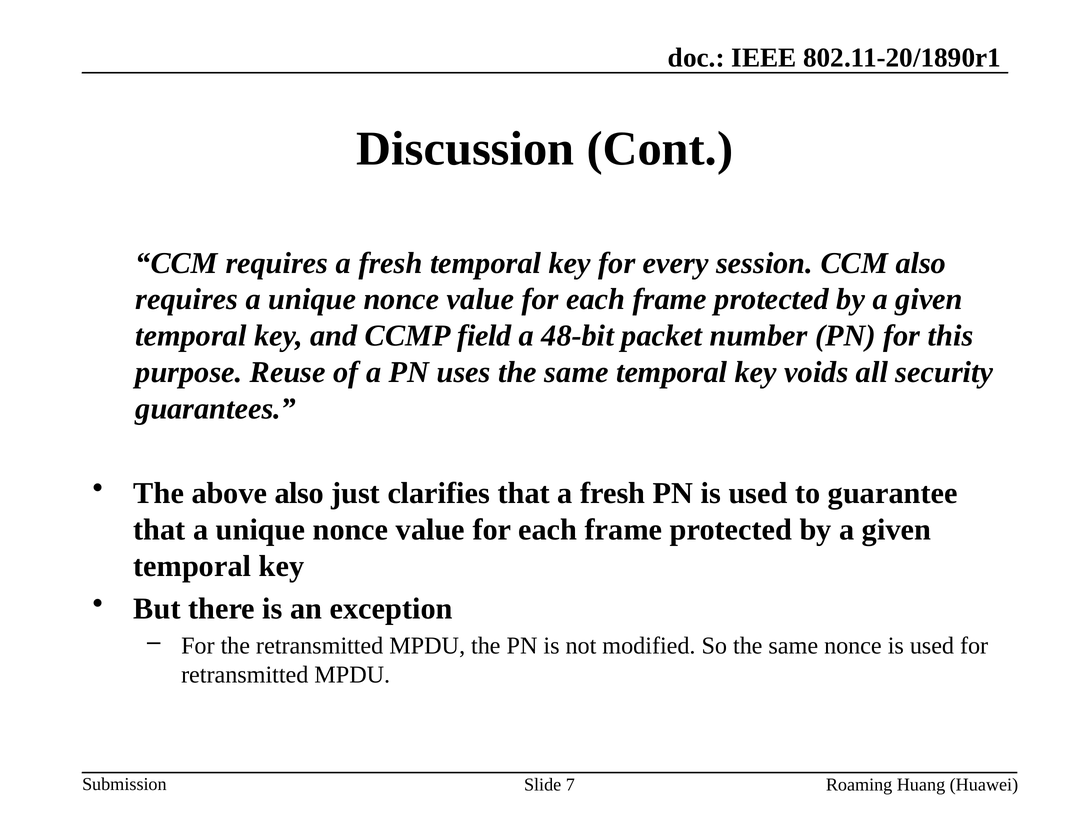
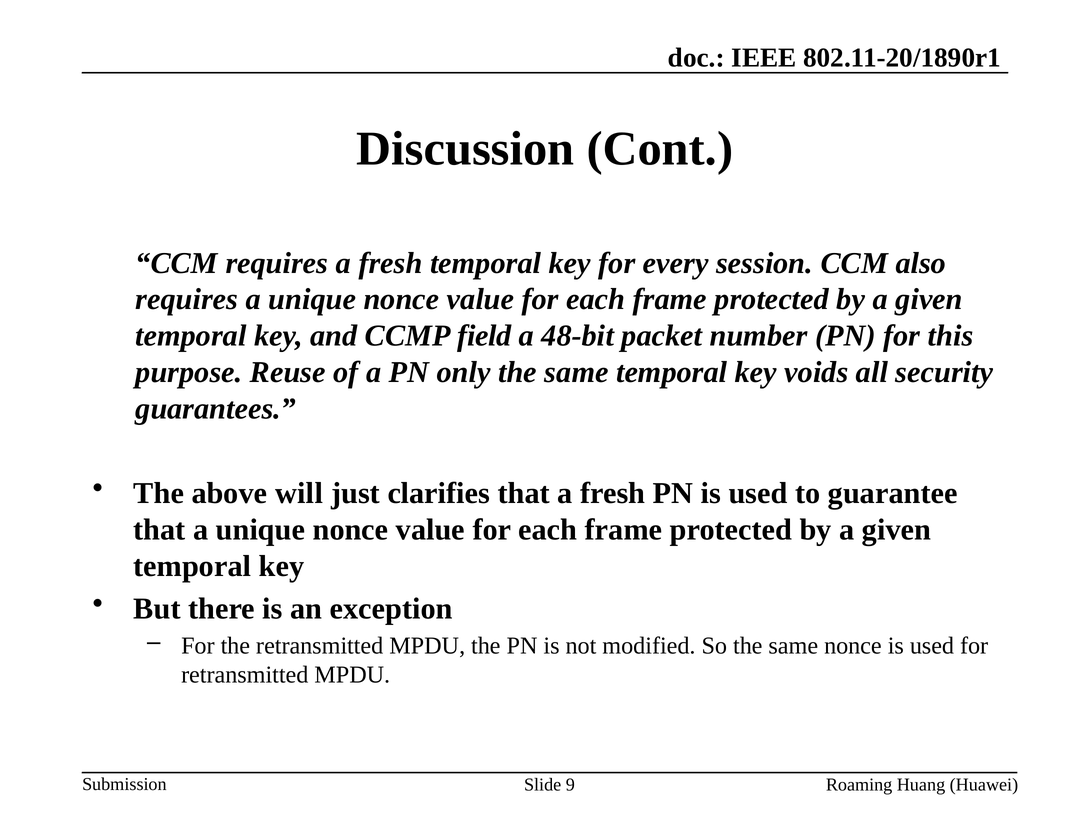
uses: uses -> only
above also: also -> will
7: 7 -> 9
